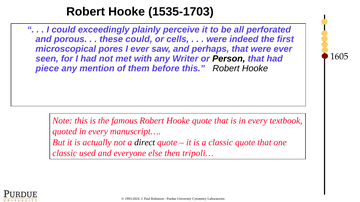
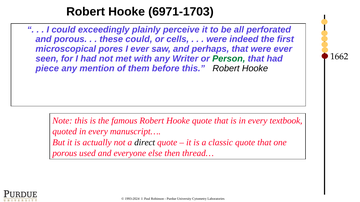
1535-1703: 1535-1703 -> 6971-1703
1605: 1605 -> 1662
Person colour: black -> green
classic at (65, 153): classic -> porous
tripoli…: tripoli… -> thread…
